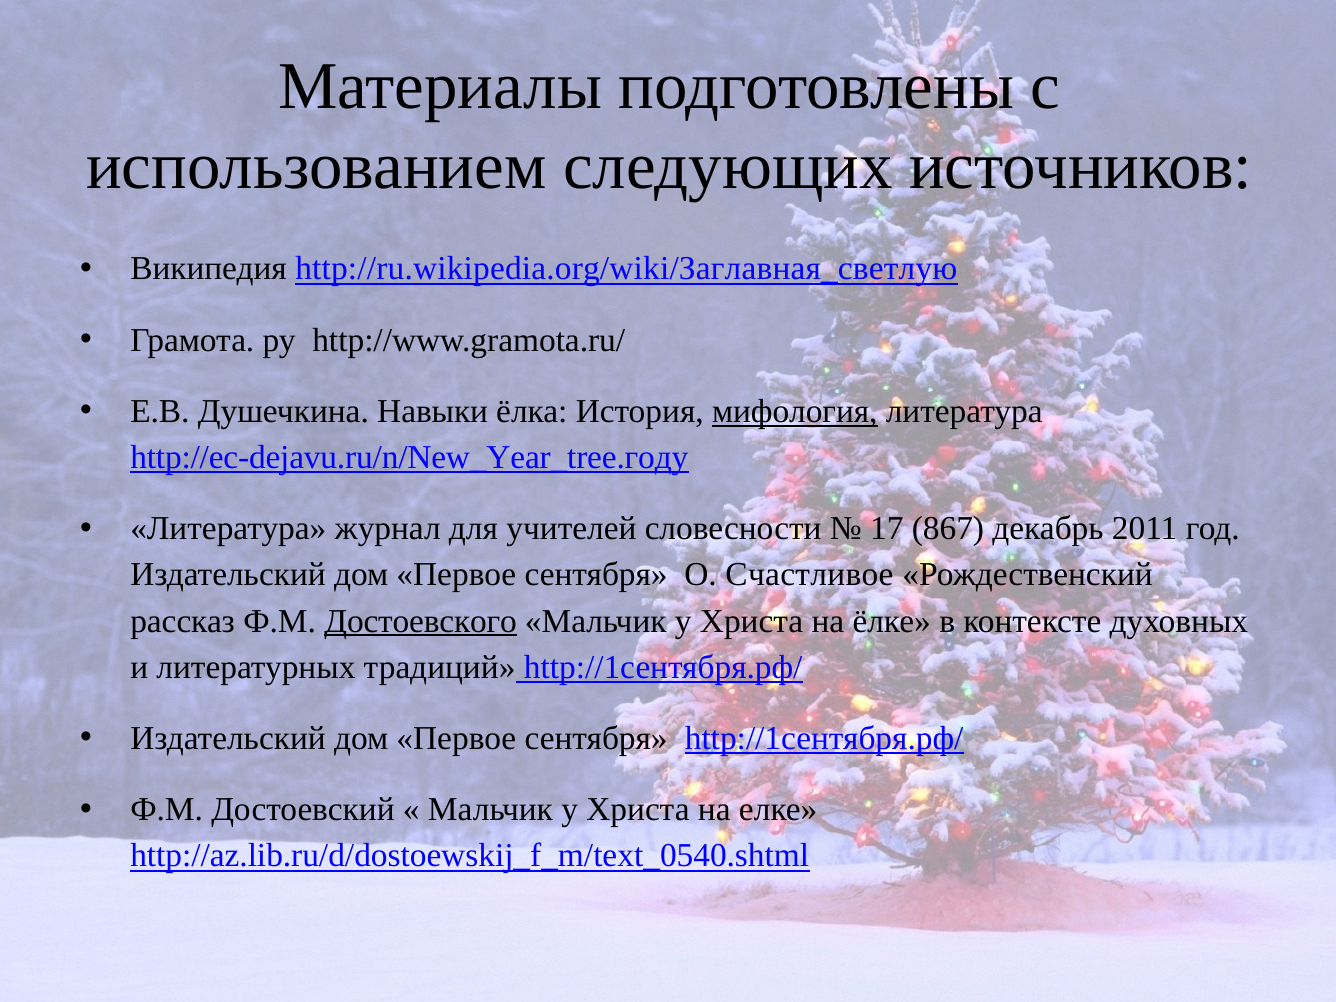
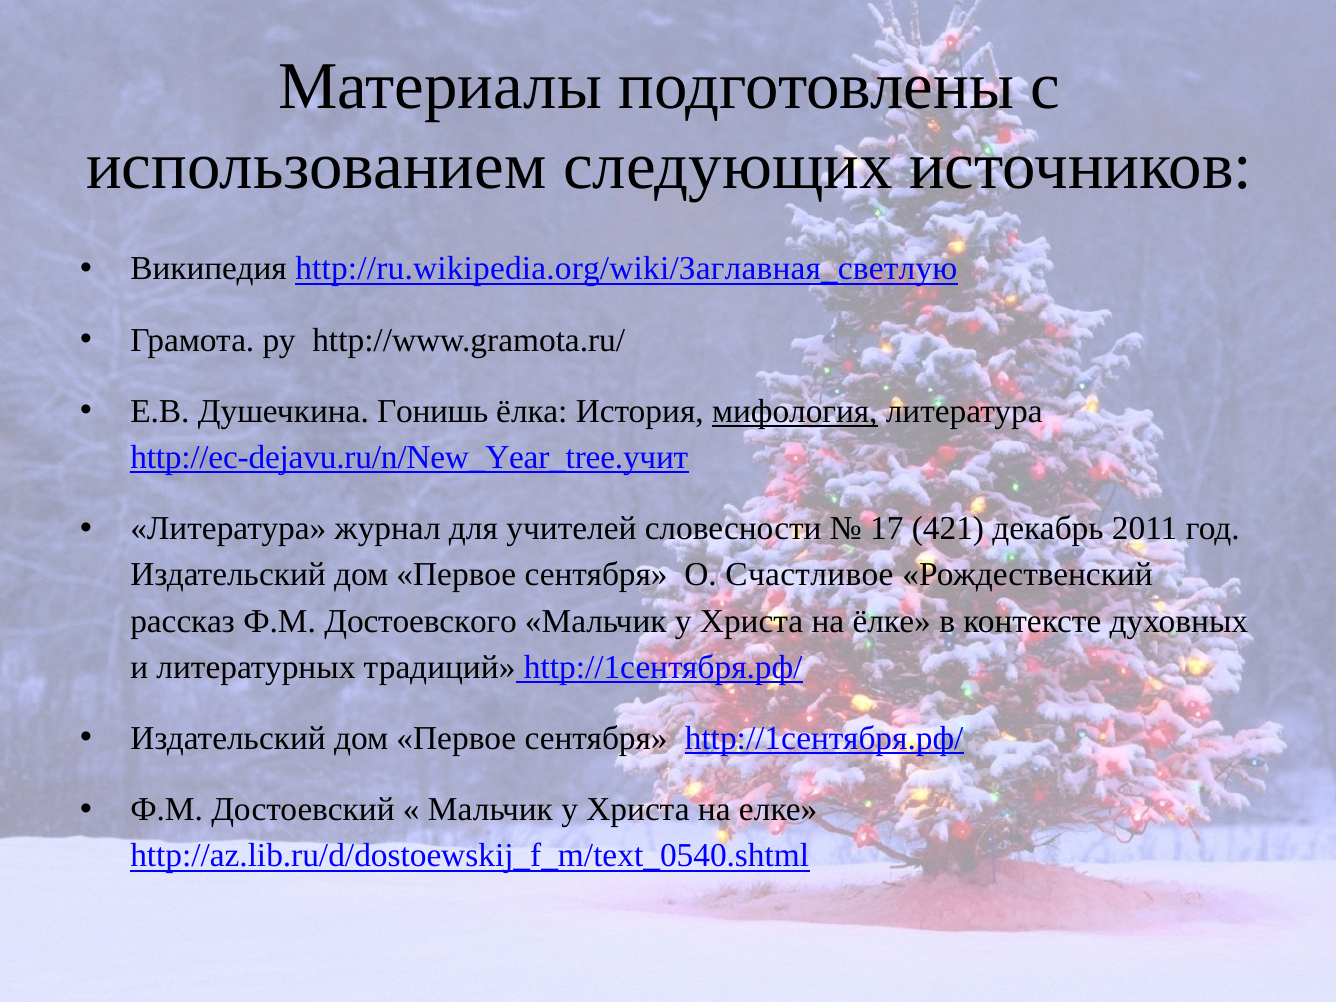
Навыки: Навыки -> Гонишь
http://ec-dejavu.ru/n/New_Year_tree.году: http://ec-dejavu.ru/n/New_Year_tree.году -> http://ec-dejavu.ru/n/New_Year_tree.учит
867: 867 -> 421
Достоевского underline: present -> none
